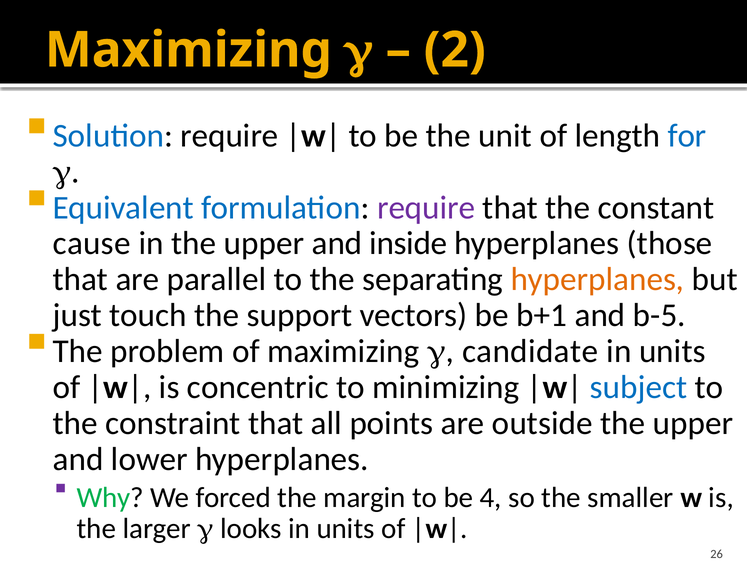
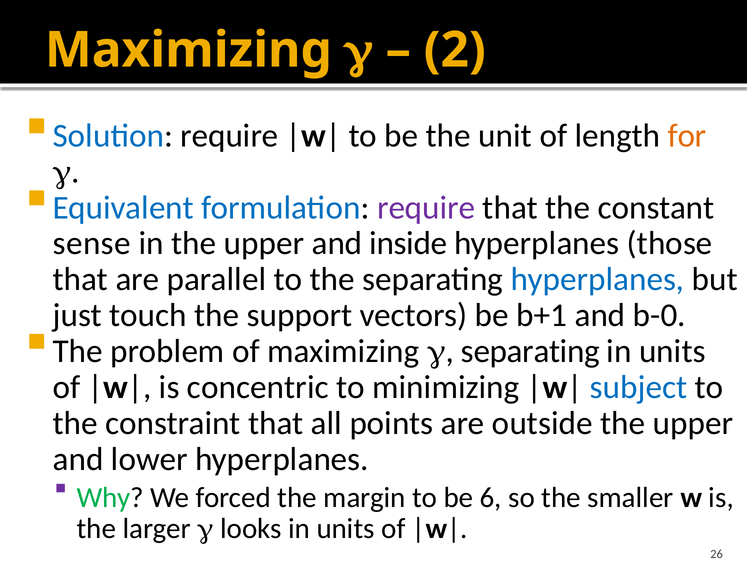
for colour: blue -> orange
cause: cause -> sense
hyperplanes at (597, 279) colour: orange -> blue
b-5: b-5 -> b-0
candidate at (530, 351): candidate -> separating
4: 4 -> 6
